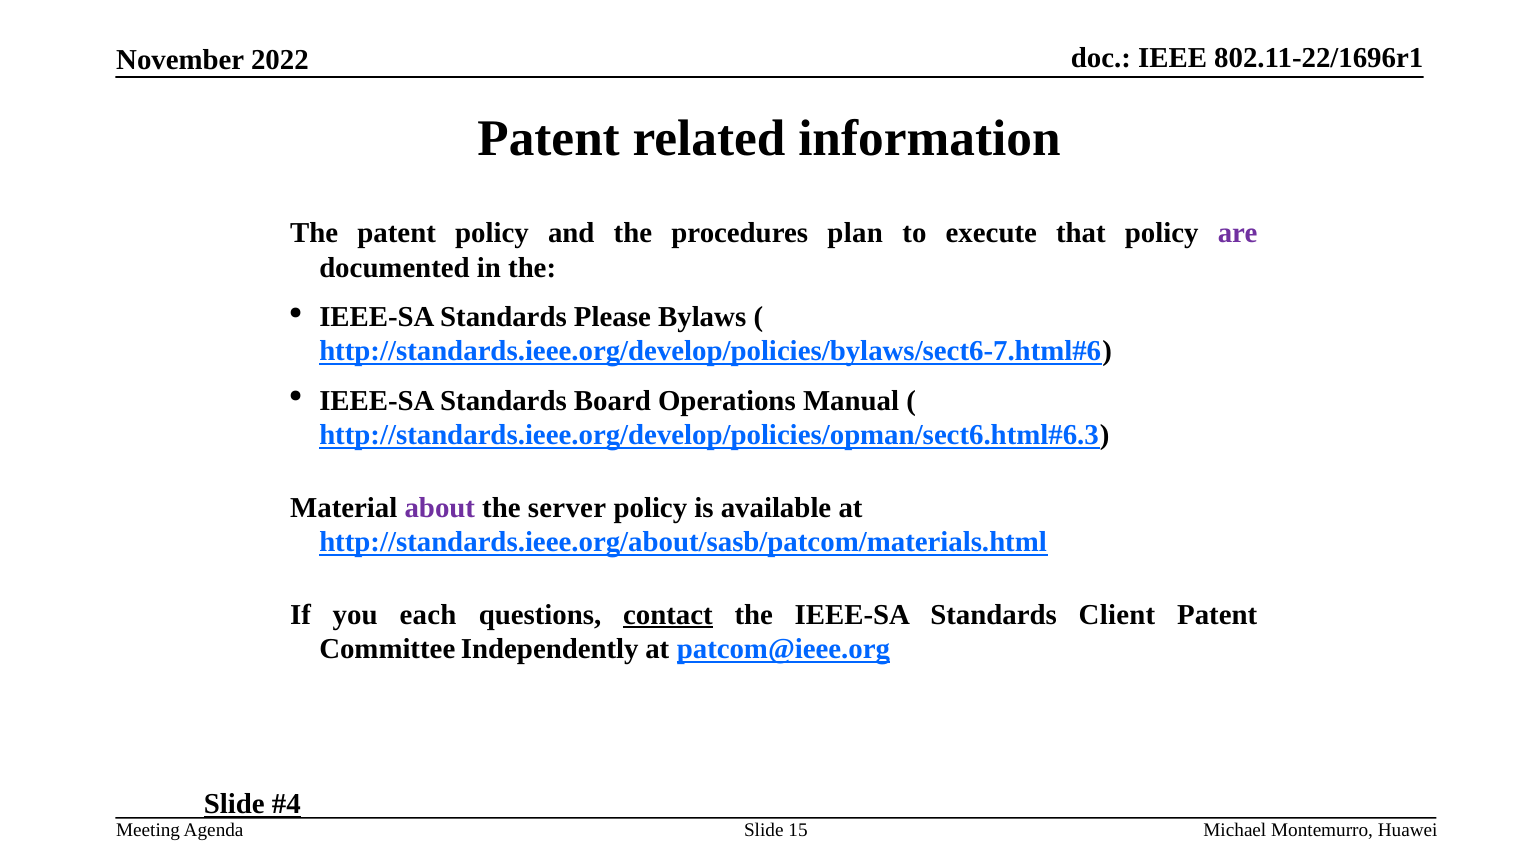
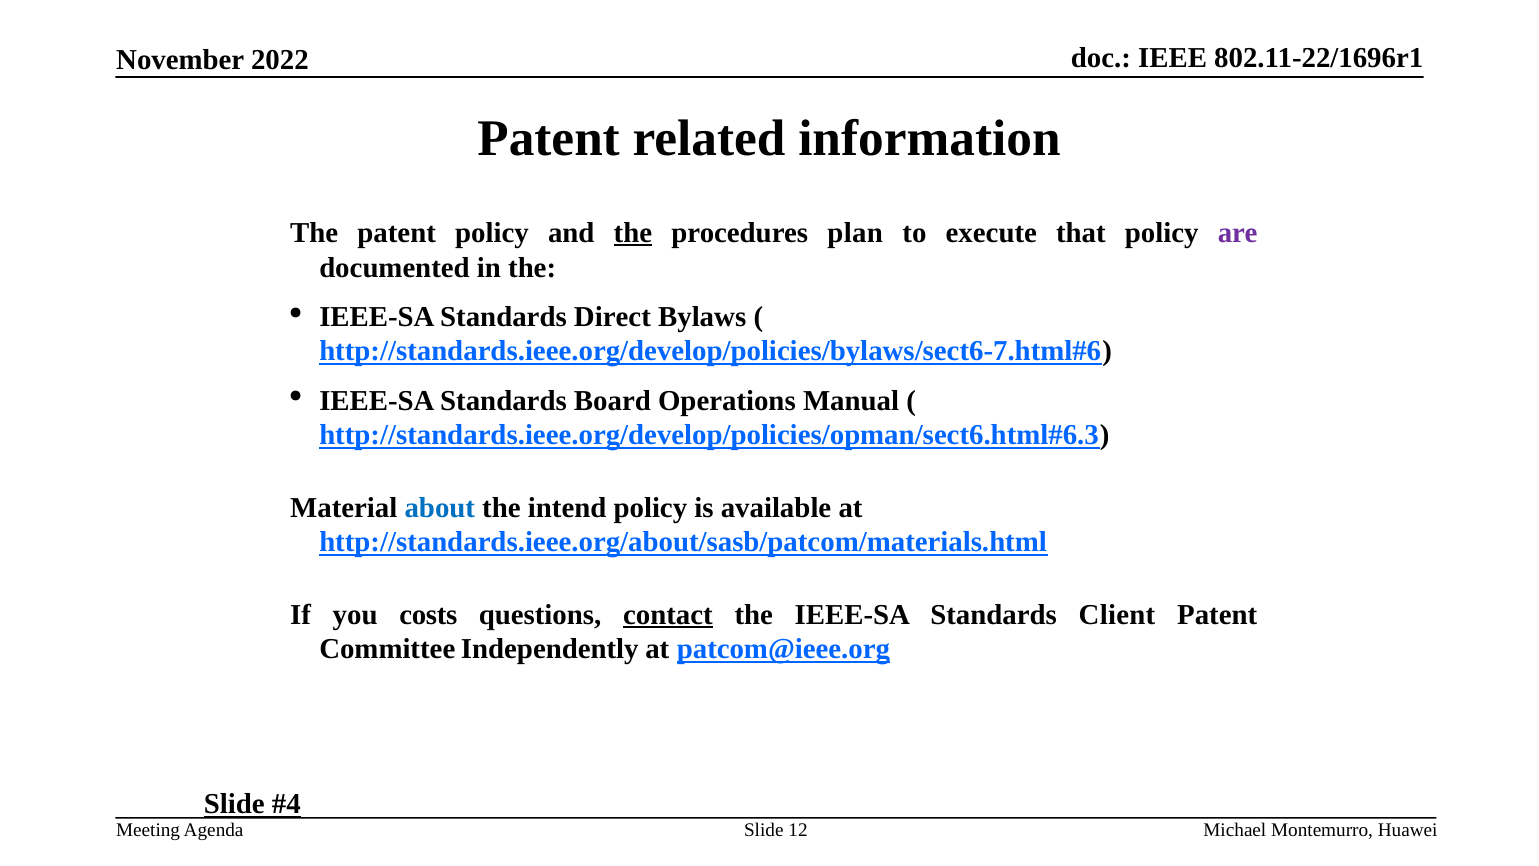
the at (633, 233) underline: none -> present
Please: Please -> Direct
about colour: purple -> blue
server: server -> intend
each: each -> costs
15: 15 -> 12
